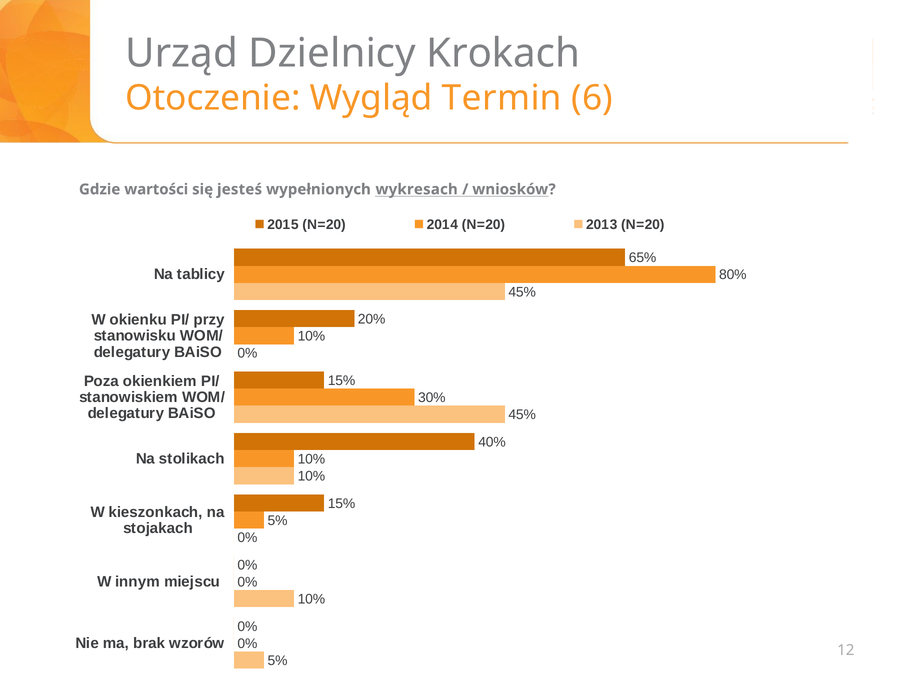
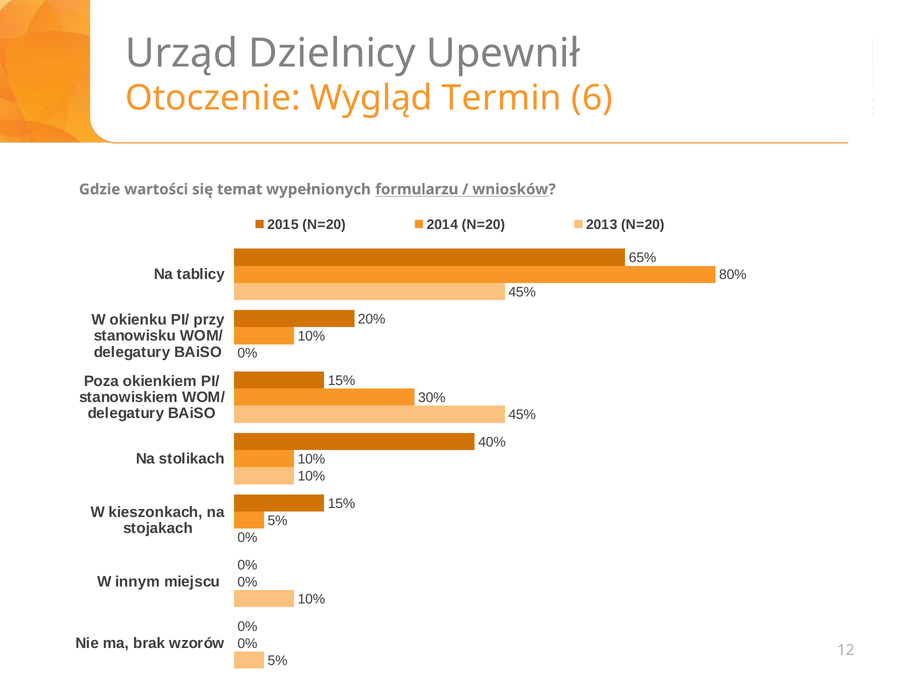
Krokach: Krokach -> Upewnił
jesteś: jesteś -> temat
wykresach: wykresach -> formularzu
